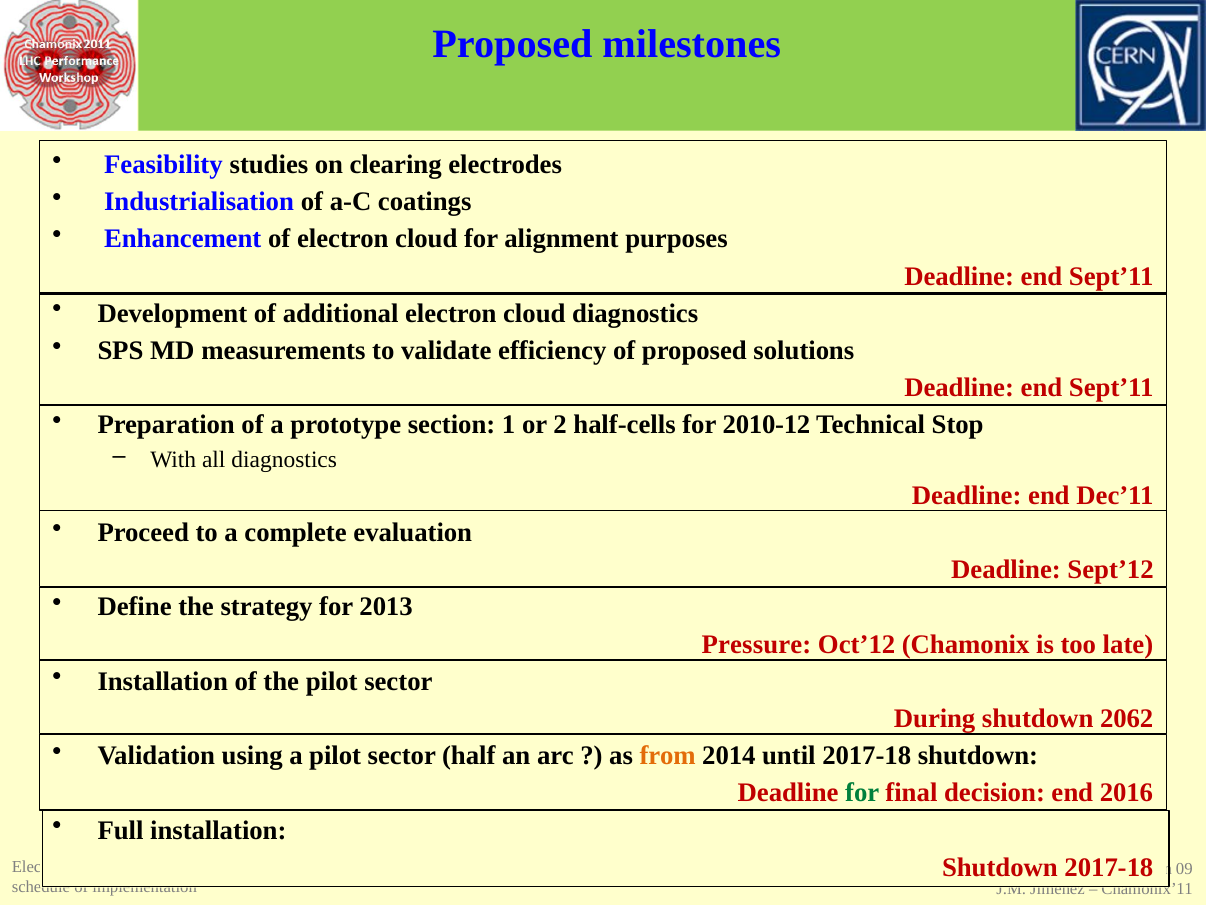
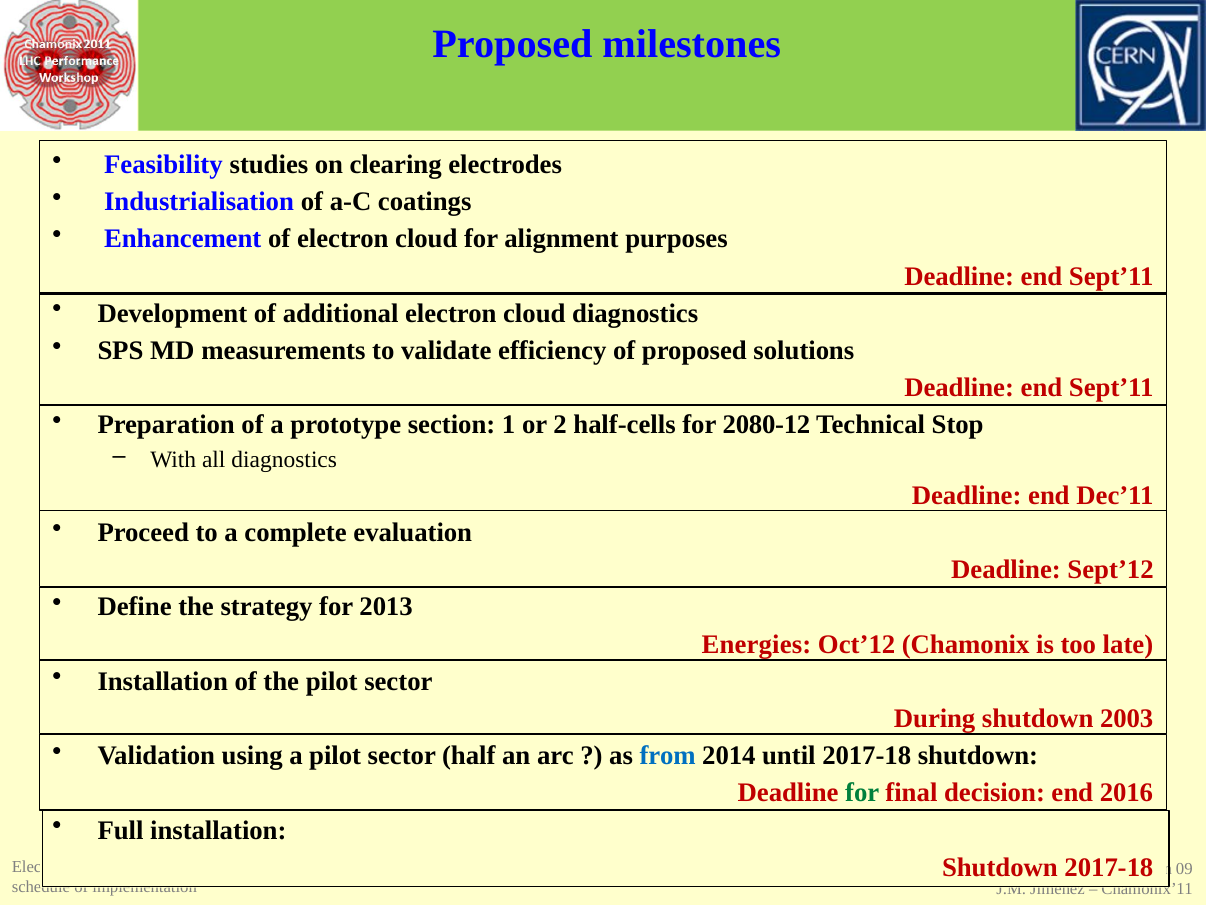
2010-12: 2010-12 -> 2080-12
Pressure: Pressure -> Energies
2062: 2062 -> 2003
from colour: orange -> blue
